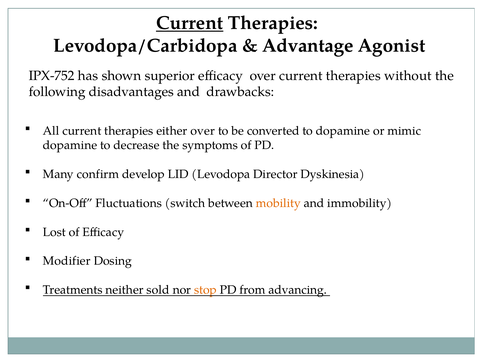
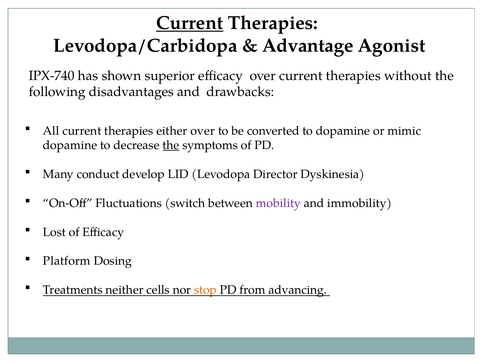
IPX-752: IPX-752 -> IPX-740
the at (171, 145) underline: none -> present
confirm: confirm -> conduct
mobility colour: orange -> purple
Modifier: Modifier -> Platform
sold: sold -> cells
